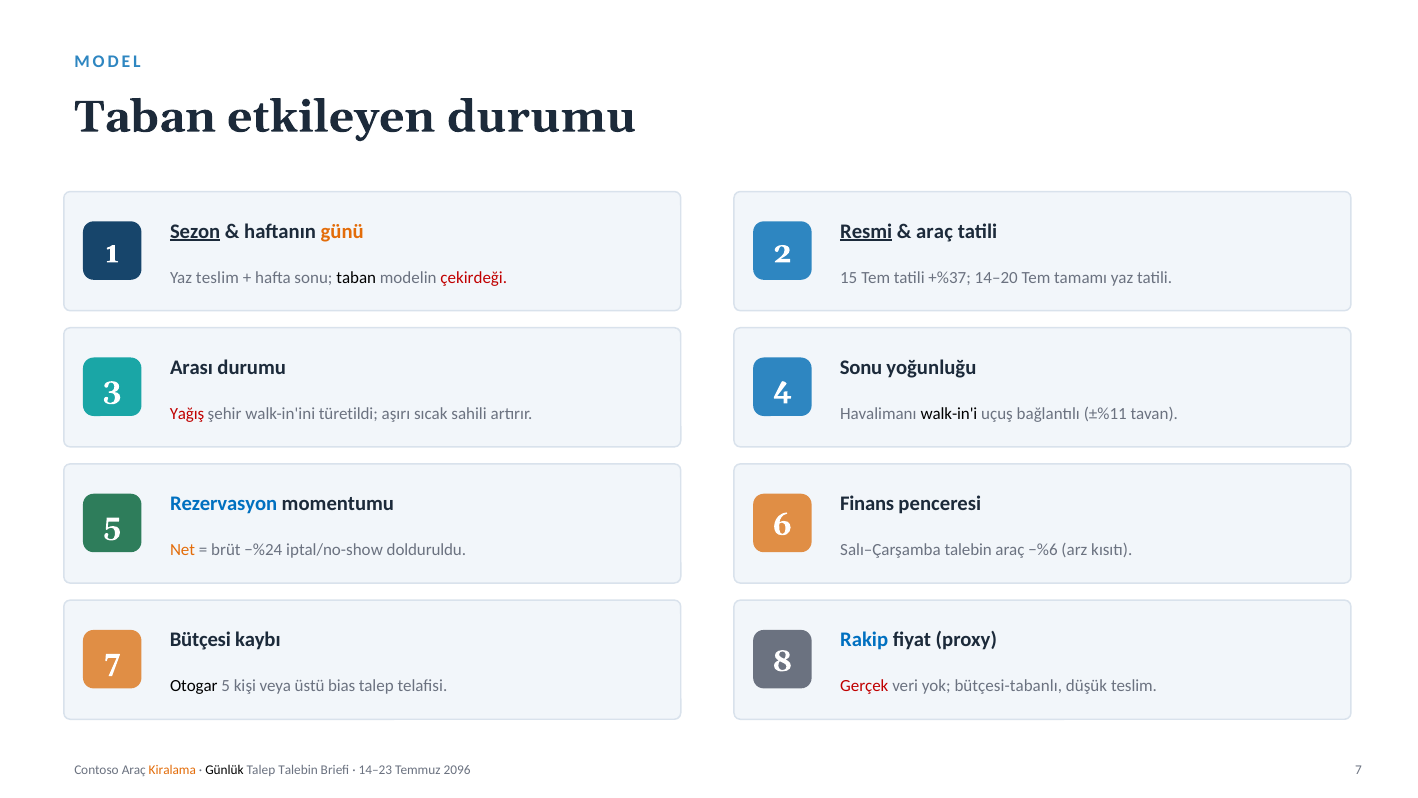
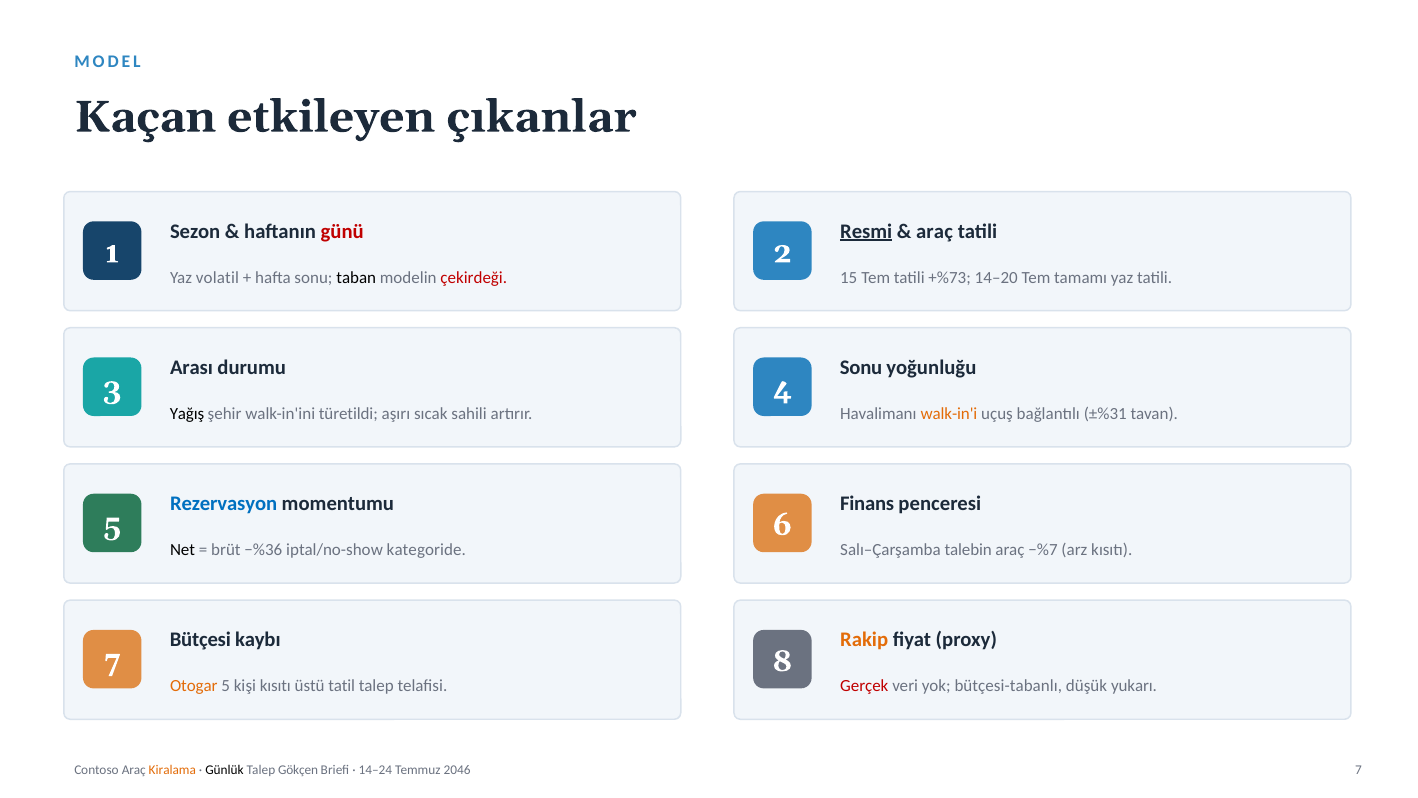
Taban at (145, 117): Taban -> Kaçan
etkileyen durumu: durumu -> çıkanlar
Sezon underline: present -> none
günü colour: orange -> red
Yaz teslim: teslim -> volatil
+%37: +%37 -> +%73
Yağış colour: red -> black
walk-in'i colour: black -> orange
±%11: ±%11 -> ±%31
Net colour: orange -> black
−%24: −%24 -> −%36
dolduruldu: dolduruldu -> kategoride
−%6: −%6 -> −%7
Rakip colour: blue -> orange
Otogar colour: black -> orange
kişi veya: veya -> kısıtı
bias: bias -> tatil
düşük teslim: teslim -> yukarı
Talep Talebin: Talebin -> Gökçen
14–23: 14–23 -> 14–24
2096: 2096 -> 2046
